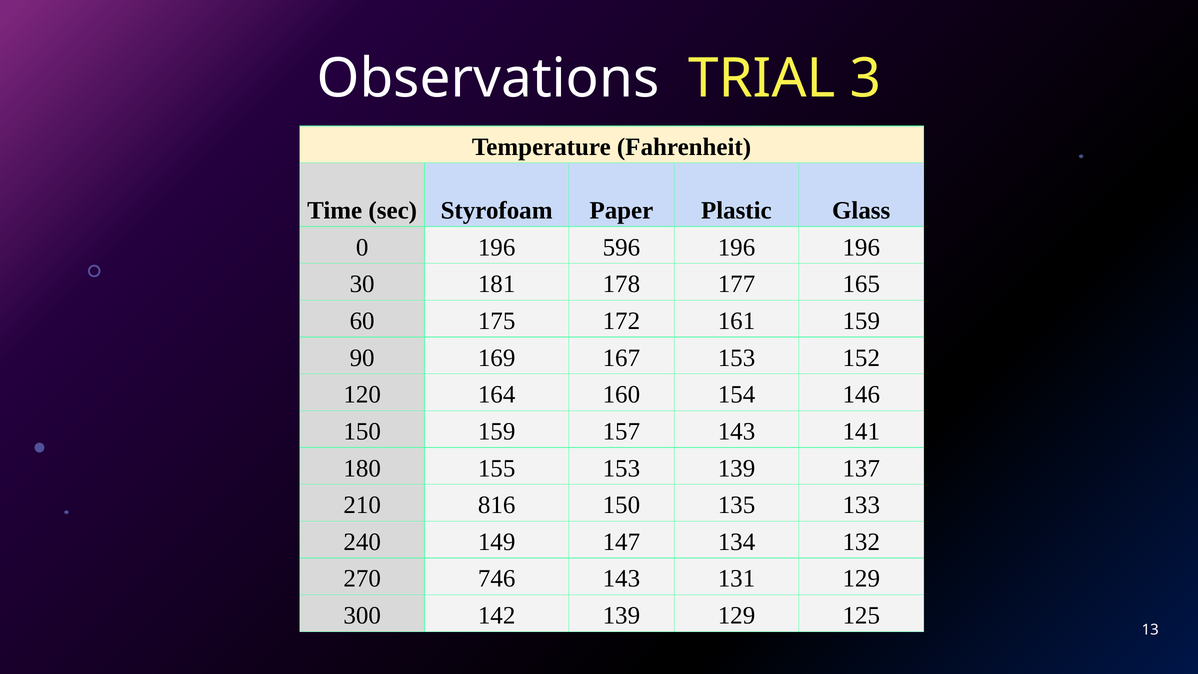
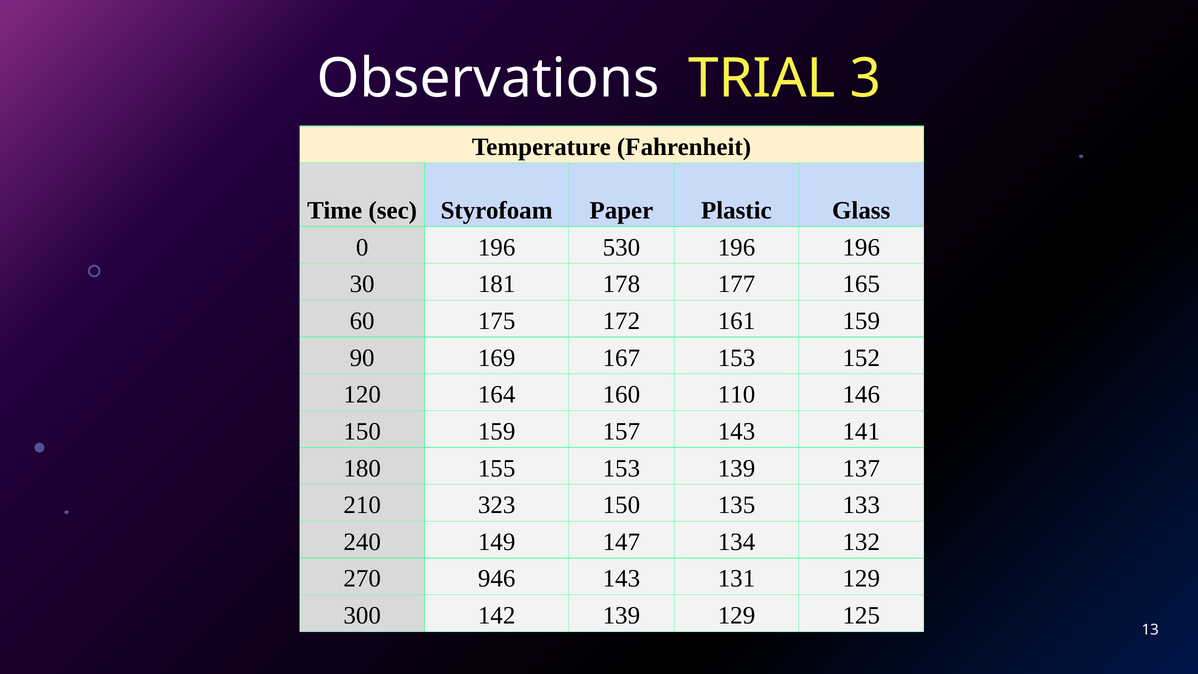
596: 596 -> 530
154: 154 -> 110
816: 816 -> 323
746: 746 -> 946
